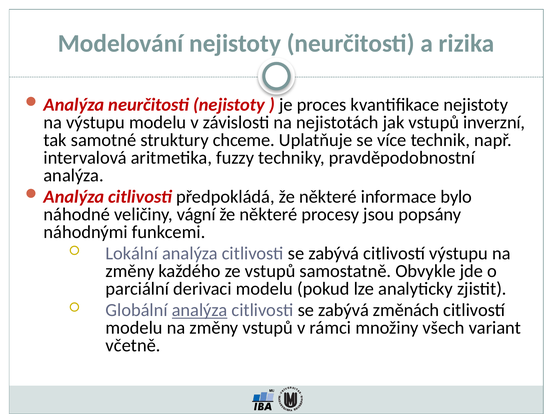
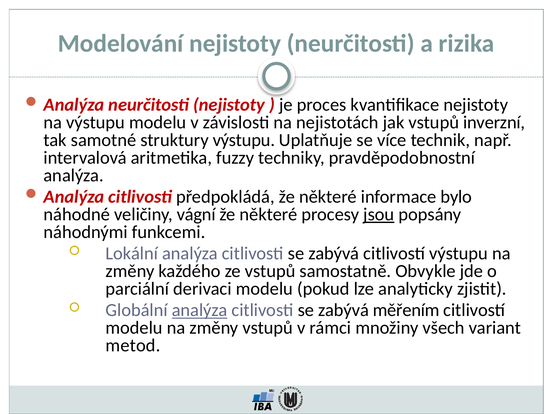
struktury chceme: chceme -> výstupu
jsou underline: none -> present
změnách: změnách -> měřením
včetně: včetně -> metod
